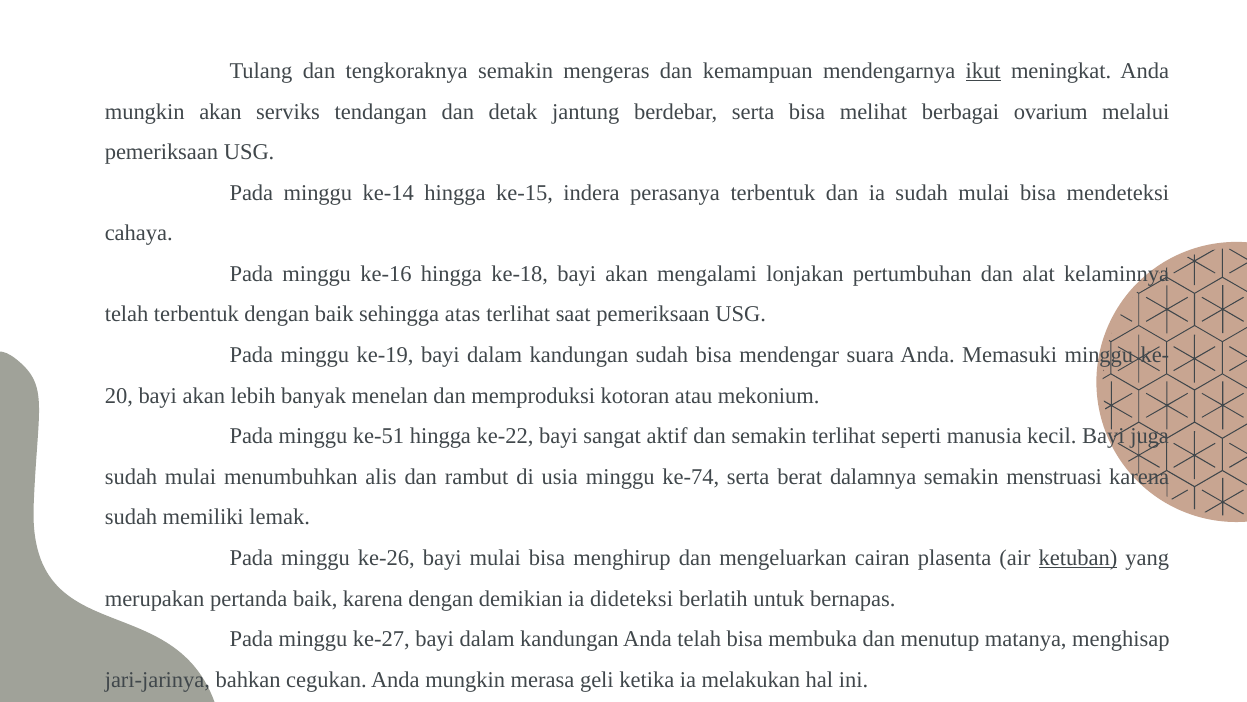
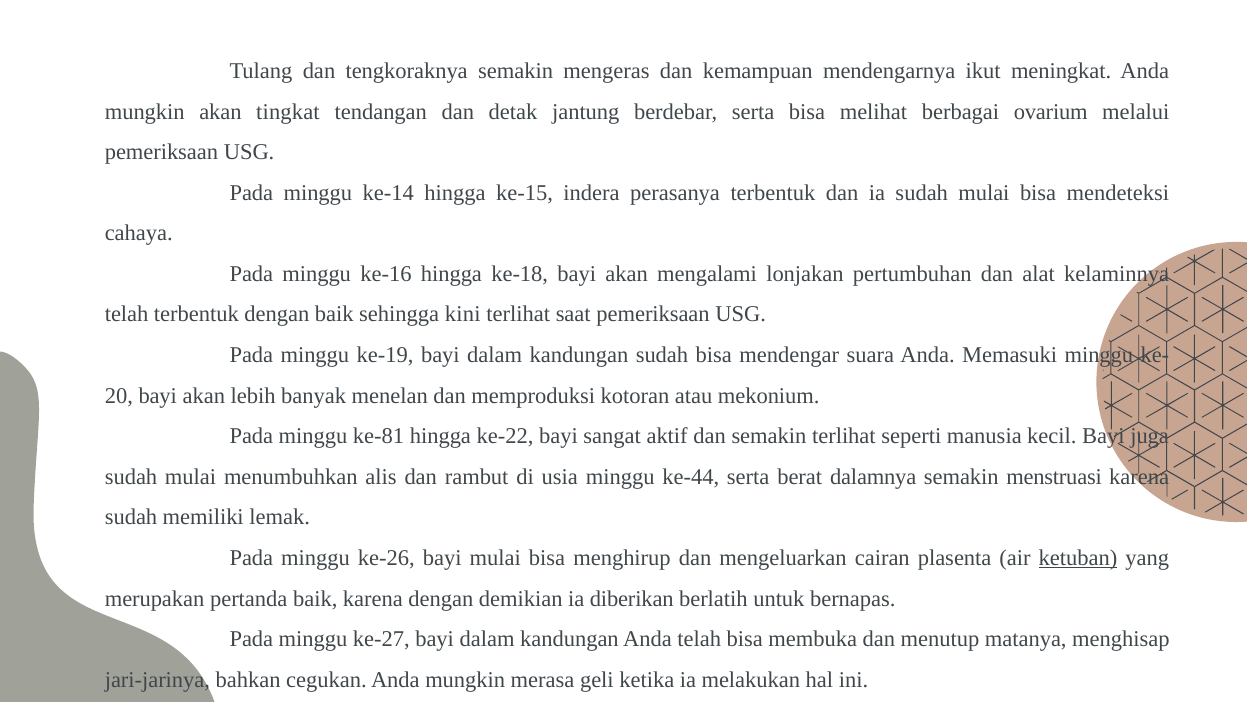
ikut underline: present -> none
serviks: serviks -> tingkat
atas: atas -> kini
ke-51: ke-51 -> ke-81
ke-74: ke-74 -> ke-44
dideteksi: dideteksi -> diberikan
